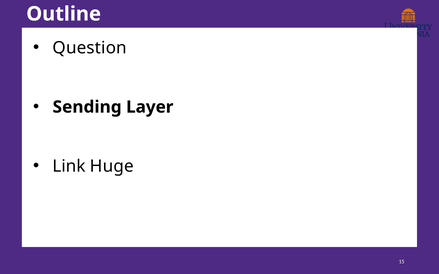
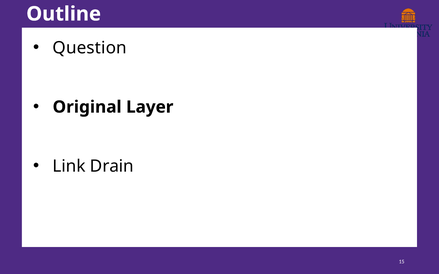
Sending: Sending -> Original
Huge: Huge -> Drain
